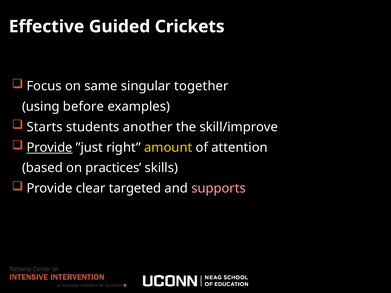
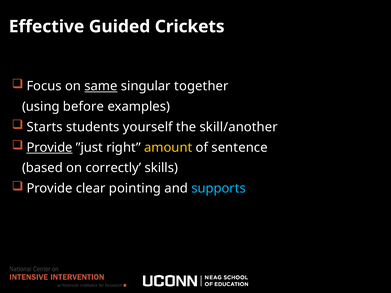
same underline: none -> present
another: another -> yourself
skill/improve: skill/improve -> skill/another
attention: attention -> sentence
practices: practices -> correctly
targeted: targeted -> pointing
supports colour: pink -> light blue
